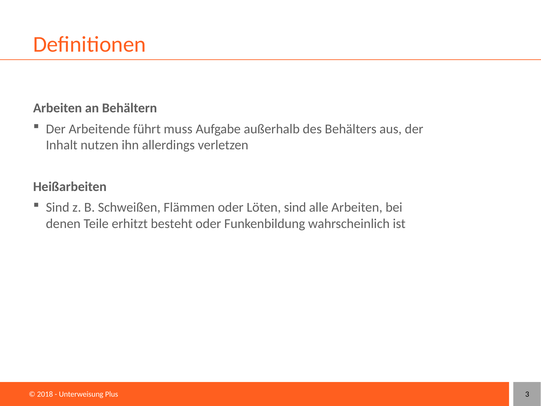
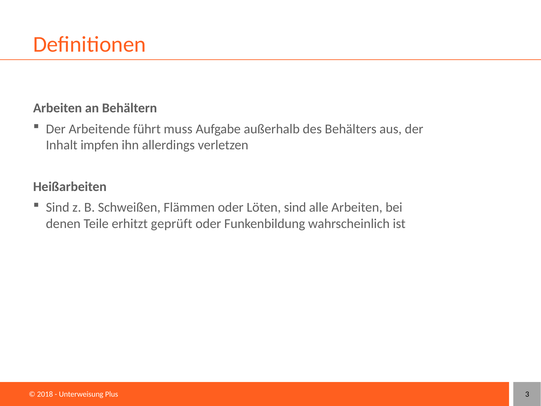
nutzen: nutzen -> impfen
besteht: besteht -> geprüft
